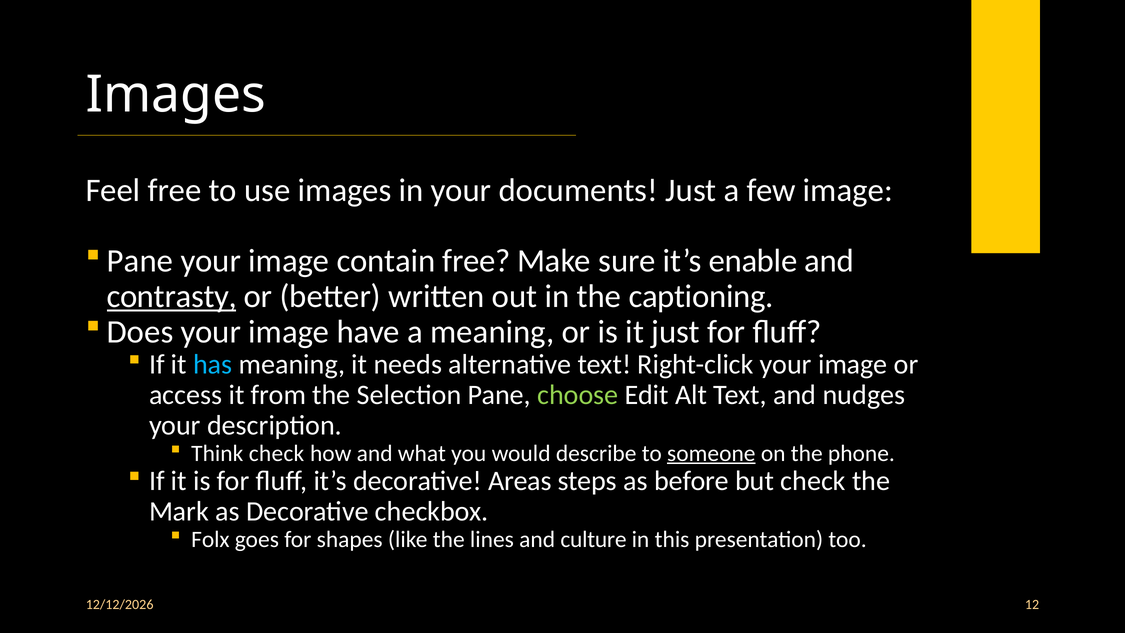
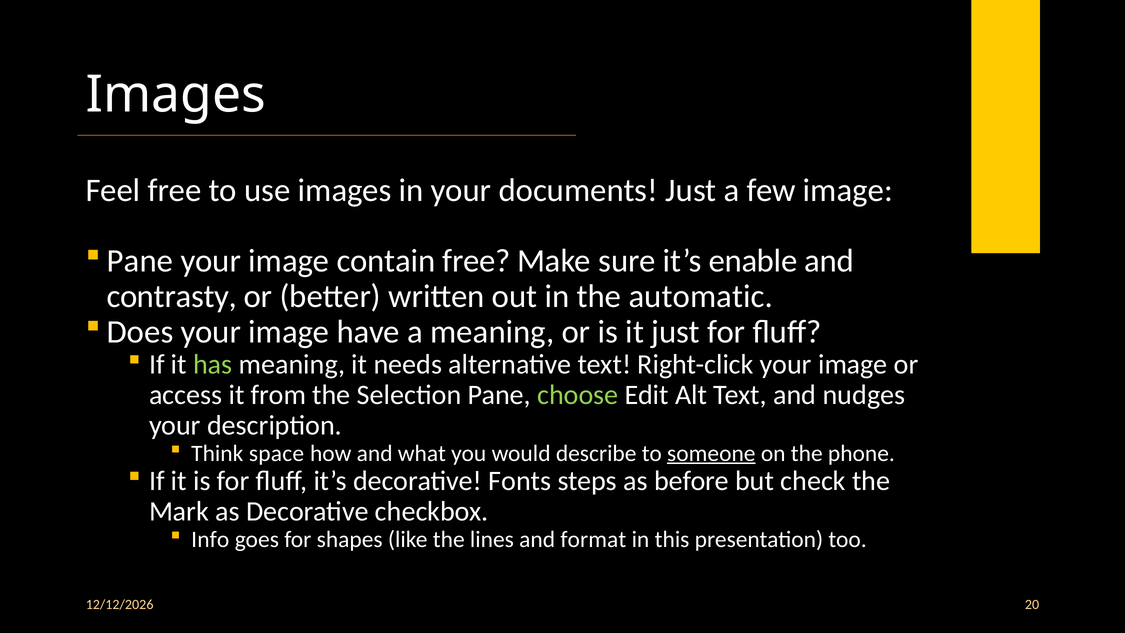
contrasty underline: present -> none
captioning: captioning -> automatic
has colour: light blue -> light green
Think check: check -> space
Areas: Areas -> Fonts
Folx: Folx -> Info
culture: culture -> format
12: 12 -> 20
